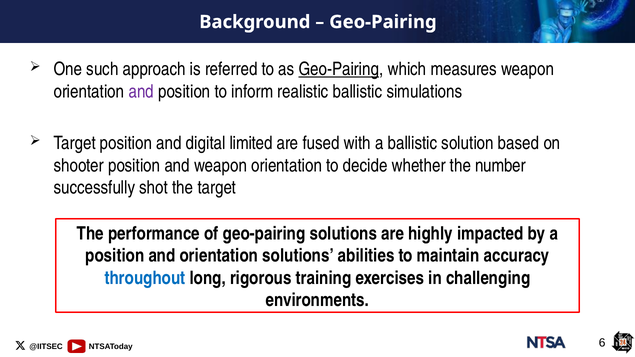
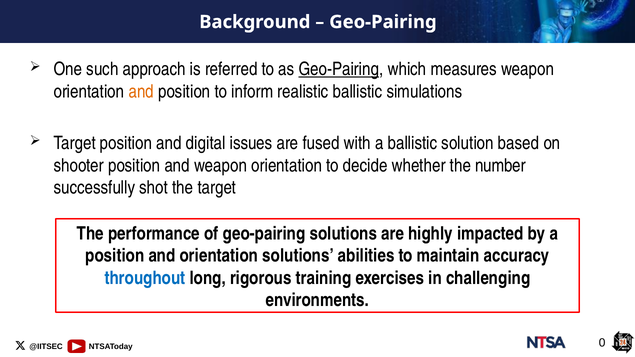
and at (141, 92) colour: purple -> orange
limited: limited -> issues
6: 6 -> 0
